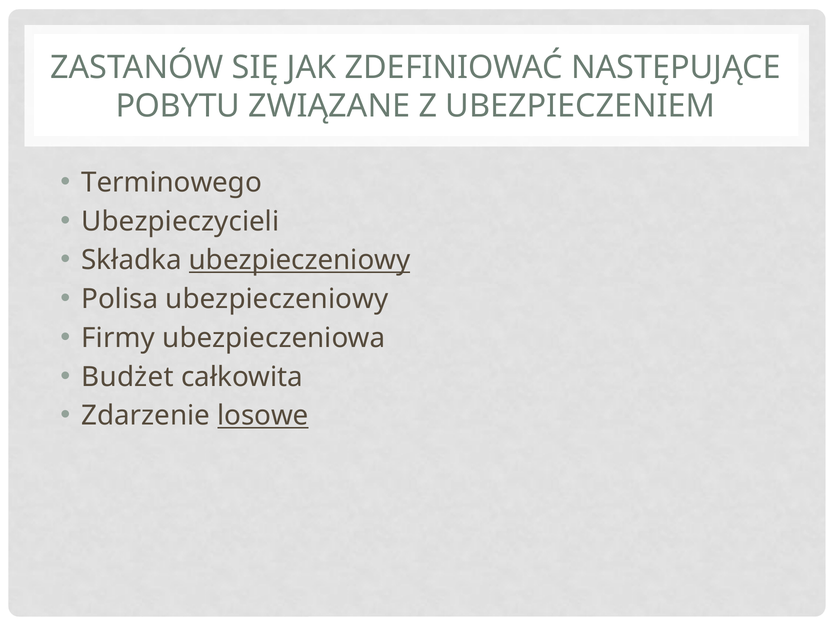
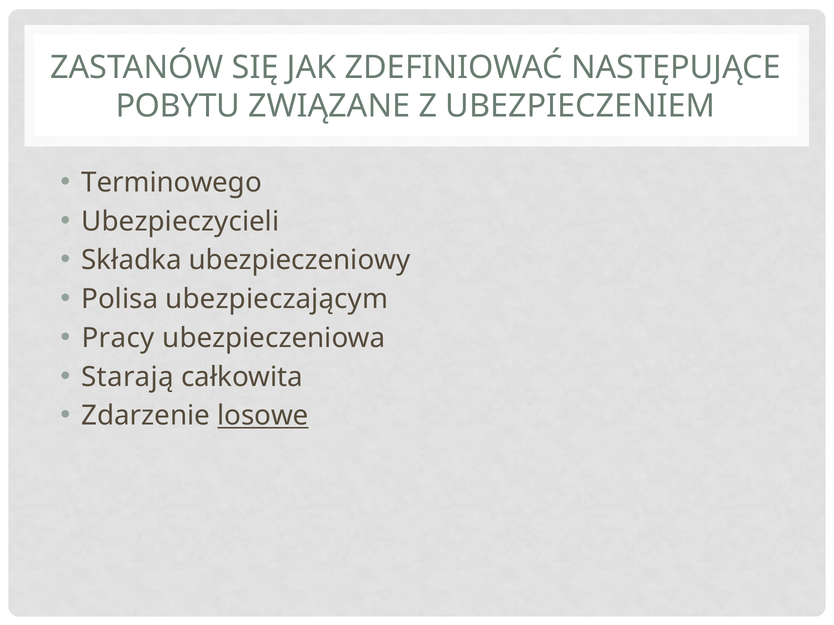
ubezpieczeniowy at (300, 260) underline: present -> none
Polisa ubezpieczeniowy: ubezpieczeniowy -> ubezpieczającym
Firmy: Firmy -> Pracy
Budżet: Budżet -> Starają
